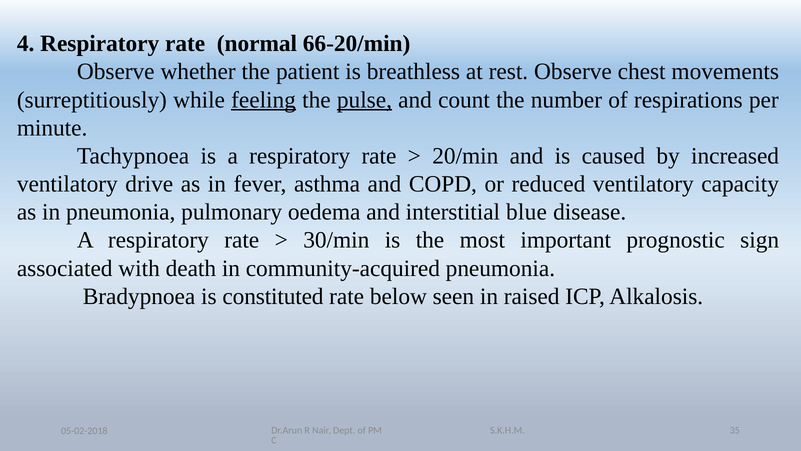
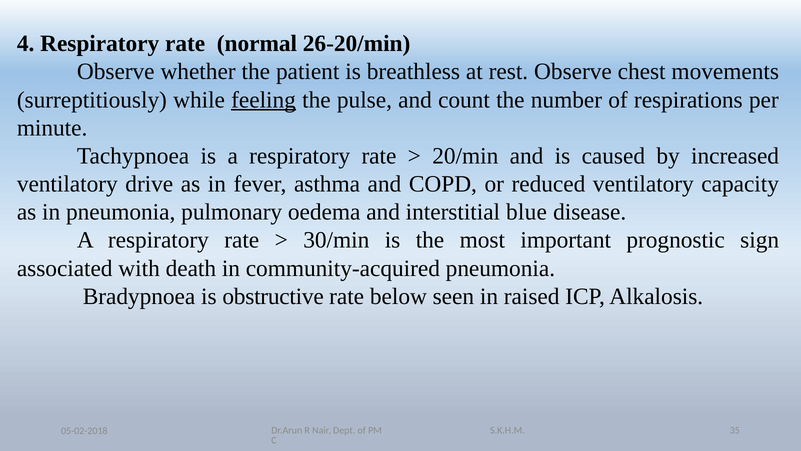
66-20/min: 66-20/min -> 26-20/min
pulse underline: present -> none
constituted: constituted -> obstructive
